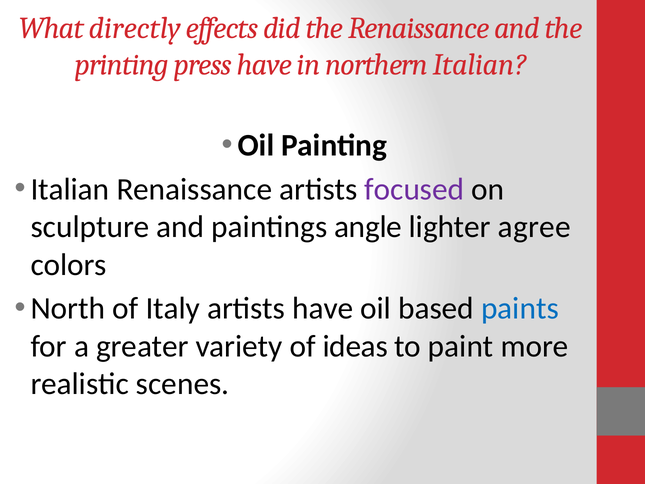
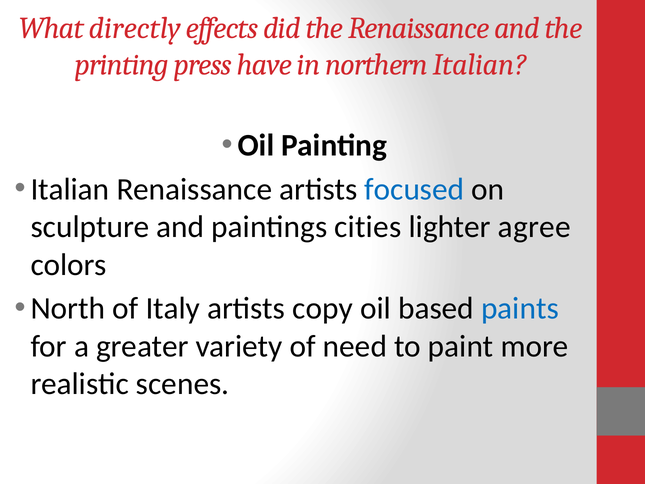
focused colour: purple -> blue
angle: angle -> cities
artists have: have -> copy
ideas: ideas -> need
